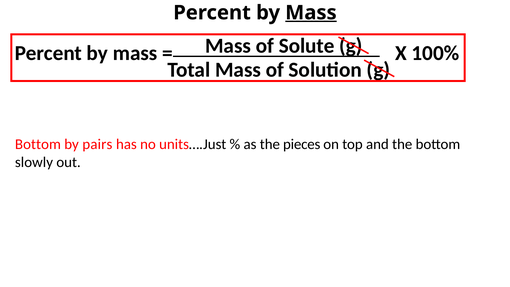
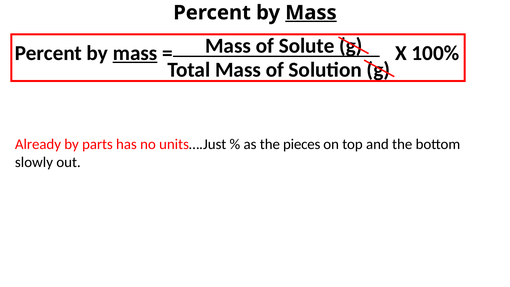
mass at (135, 53) underline: none -> present
Bottom at (38, 144): Bottom -> Already
pairs: pairs -> parts
